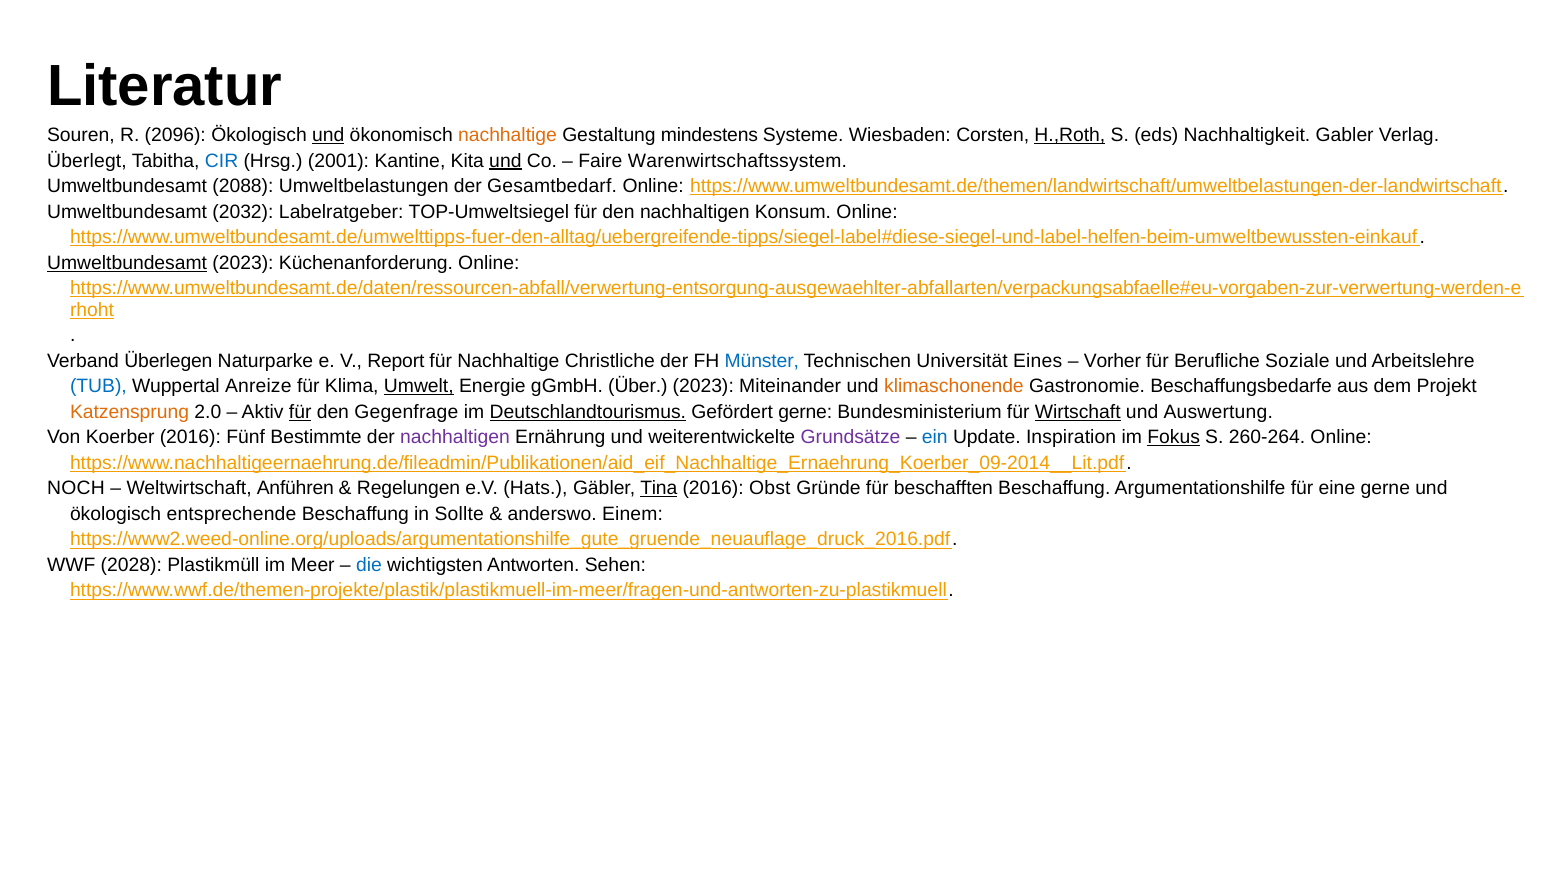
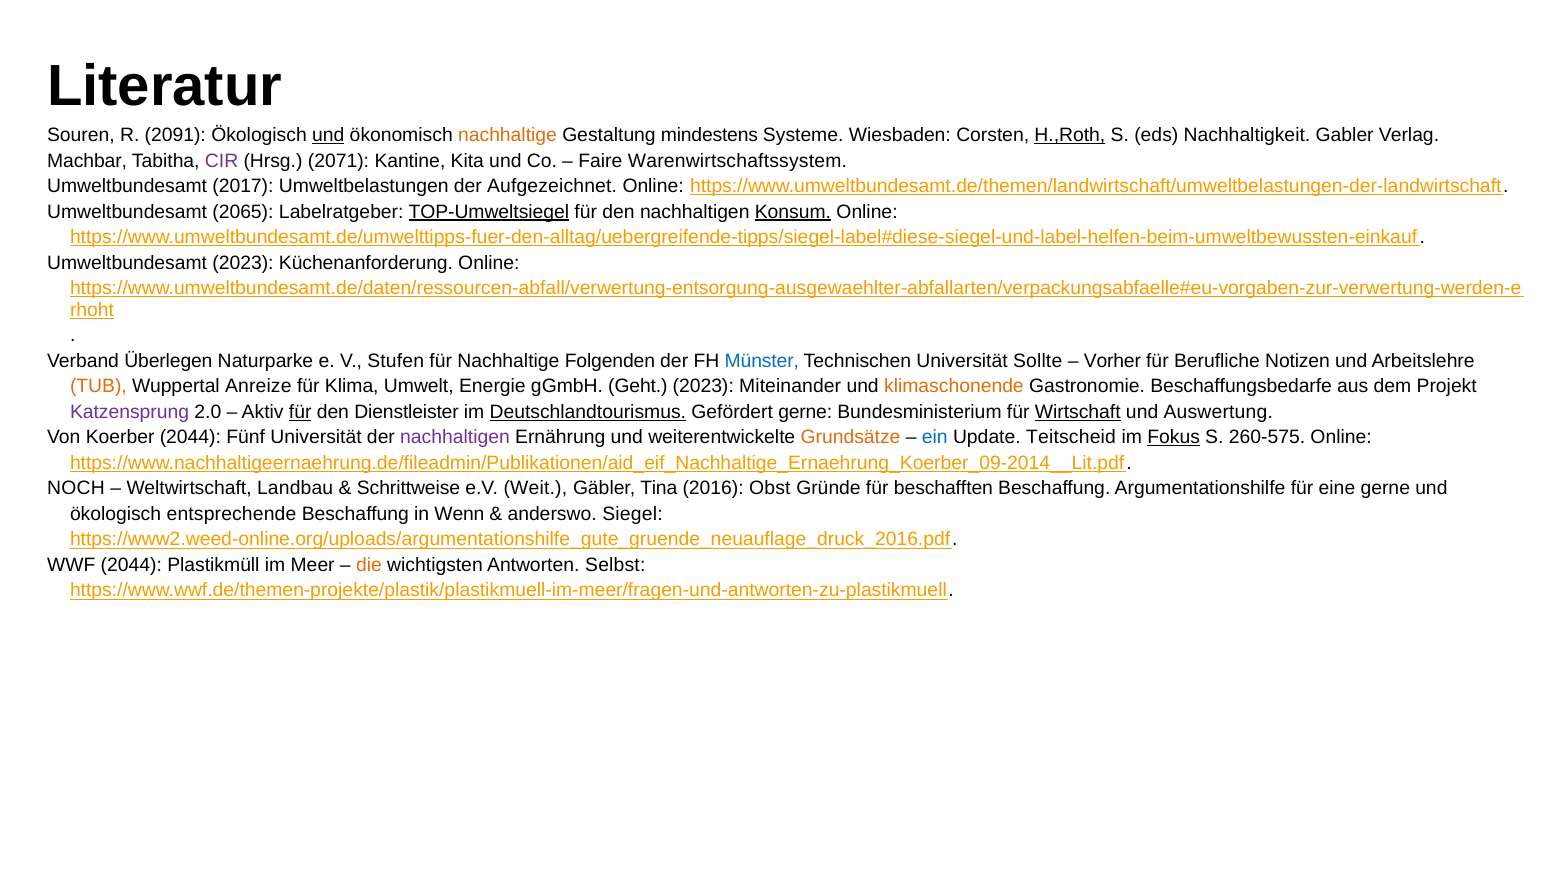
2096: 2096 -> 2091
Überlegt: Überlegt -> Machbar
CIR colour: blue -> purple
2001: 2001 -> 2071
und at (505, 161) underline: present -> none
2088: 2088 -> 2017
Gesamtbedarf: Gesamtbedarf -> Aufgezeichnet
2032: 2032 -> 2065
TOP-Umweltsiegel underline: none -> present
Konsum underline: none -> present
Umweltbundesamt at (127, 263) underline: present -> none
Report: Report -> Stufen
Christliche: Christliche -> Folgenden
Eines: Eines -> Sollte
Soziale: Soziale -> Notizen
TUB colour: blue -> orange
Umwelt underline: present -> none
Über: Über -> Geht
Katzensprung colour: orange -> purple
Gegenfrage: Gegenfrage -> Dienstleister
Koerber 2016: 2016 -> 2044
Fünf Bestimmte: Bestimmte -> Universität
Grundsätze colour: purple -> orange
Inspiration: Inspiration -> Teitscheid
260-264: 260-264 -> 260-575
Anführen: Anführen -> Landbau
Regelungen: Regelungen -> Schrittweise
Hats: Hats -> Weit
Tina underline: present -> none
Sollte: Sollte -> Wenn
Einem: Einem -> Siegel
WWF 2028: 2028 -> 2044
die colour: blue -> orange
Sehen: Sehen -> Selbst
